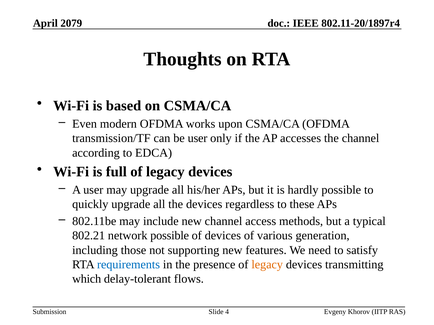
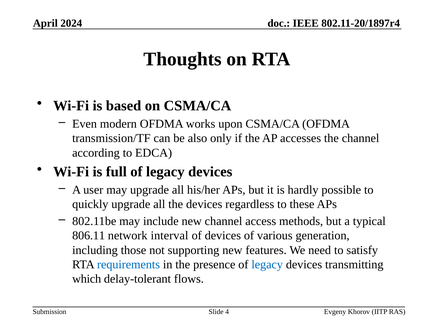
2079: 2079 -> 2024
be user: user -> also
802.21: 802.21 -> 806.11
network possible: possible -> interval
legacy at (267, 265) colour: orange -> blue
